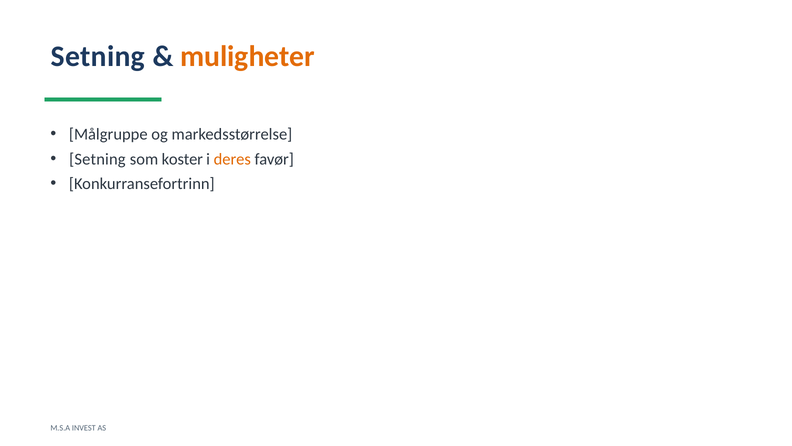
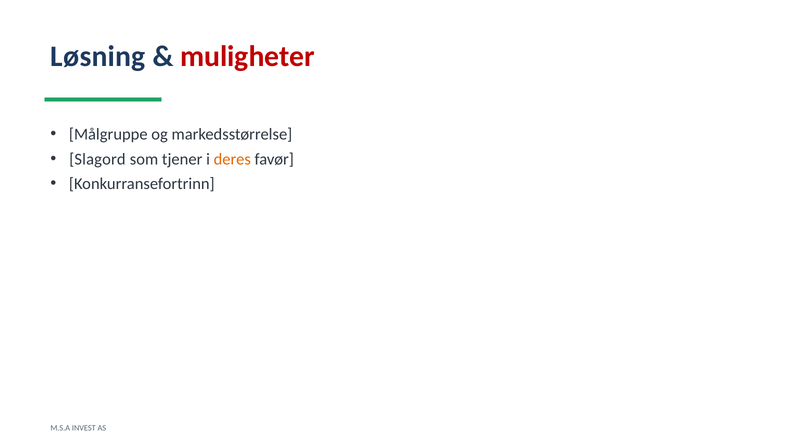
Setning at (98, 57): Setning -> Løsning
muligheter colour: orange -> red
Setning at (97, 159): Setning -> Slagord
koster: koster -> tjener
